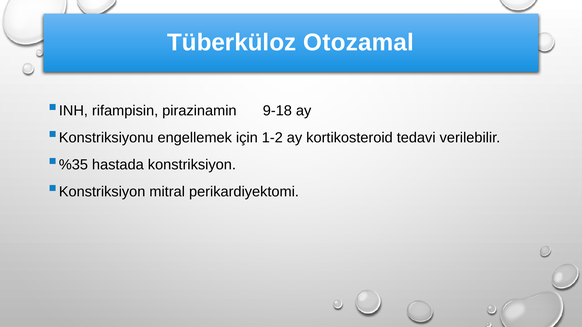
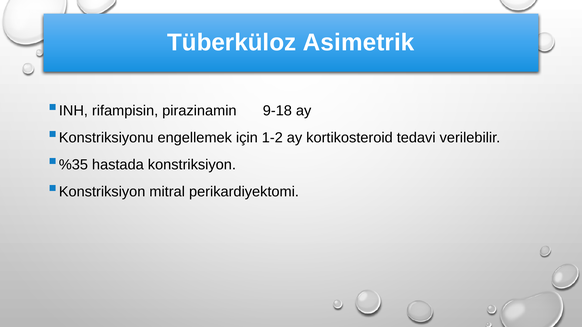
Otozamal: Otozamal -> Asimetrik
